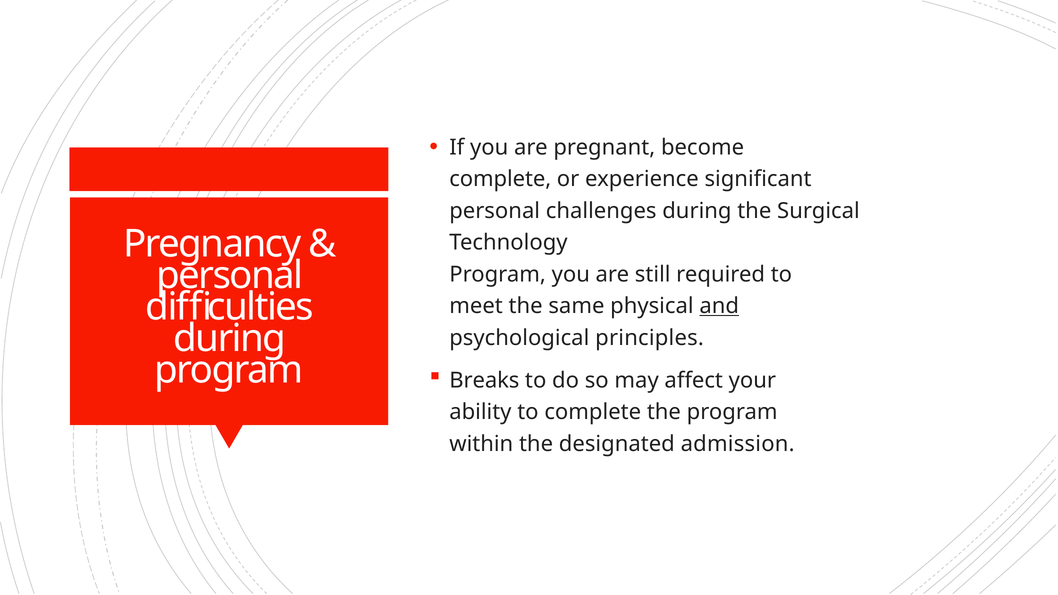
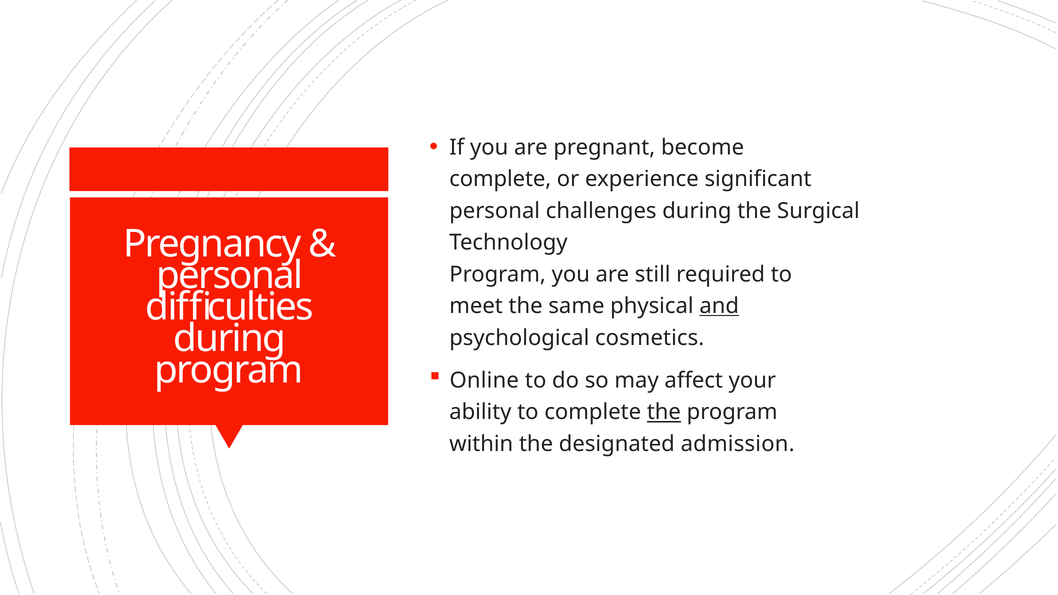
principles: principles -> cosmetics
Breaks: Breaks -> Online
the at (664, 412) underline: none -> present
